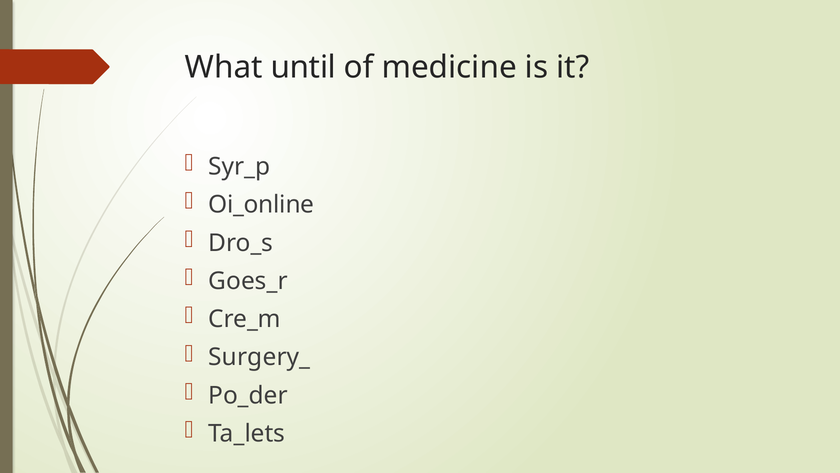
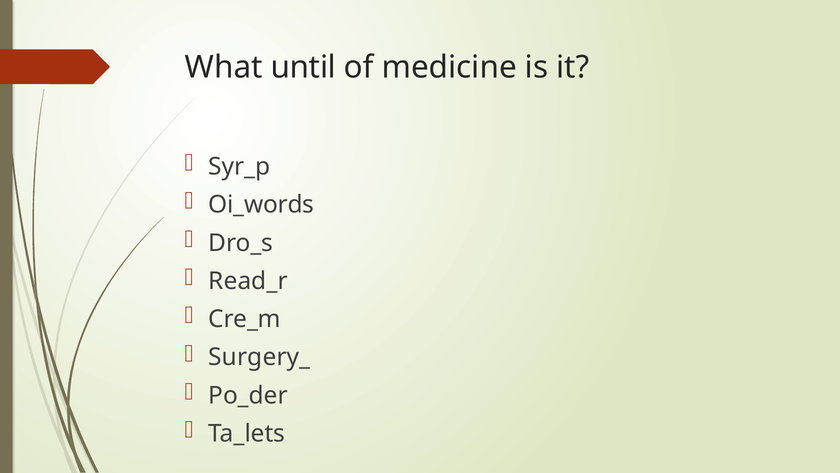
Oi_online: Oi_online -> Oi_words
Goes_r: Goes_r -> Read_r
